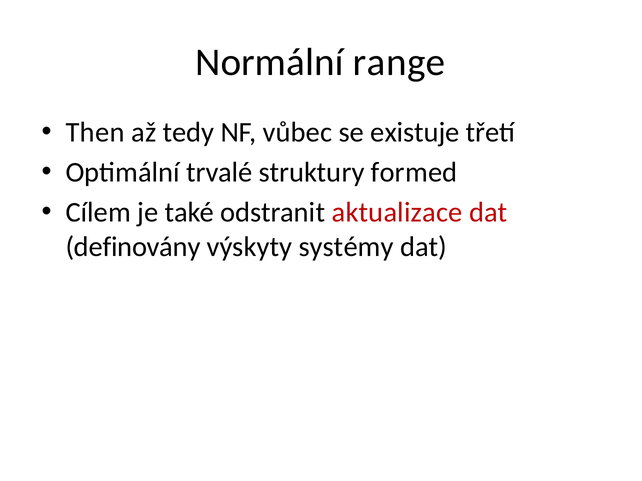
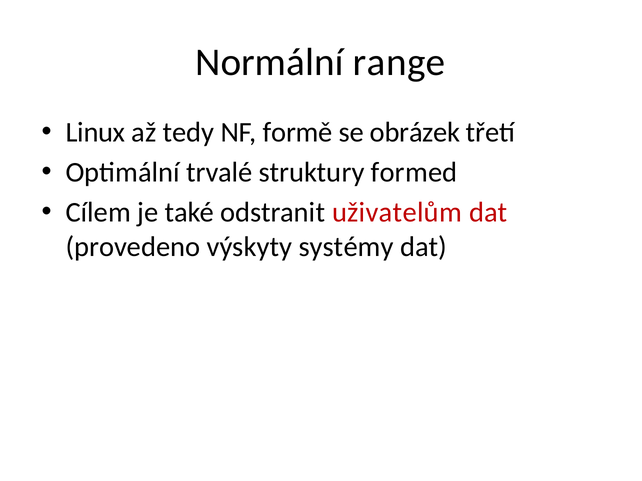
Then: Then -> Linux
vůbec: vůbec -> formě
existuje: existuje -> obrázek
aktualizace: aktualizace -> uživatelům
definovány: definovány -> provedeno
